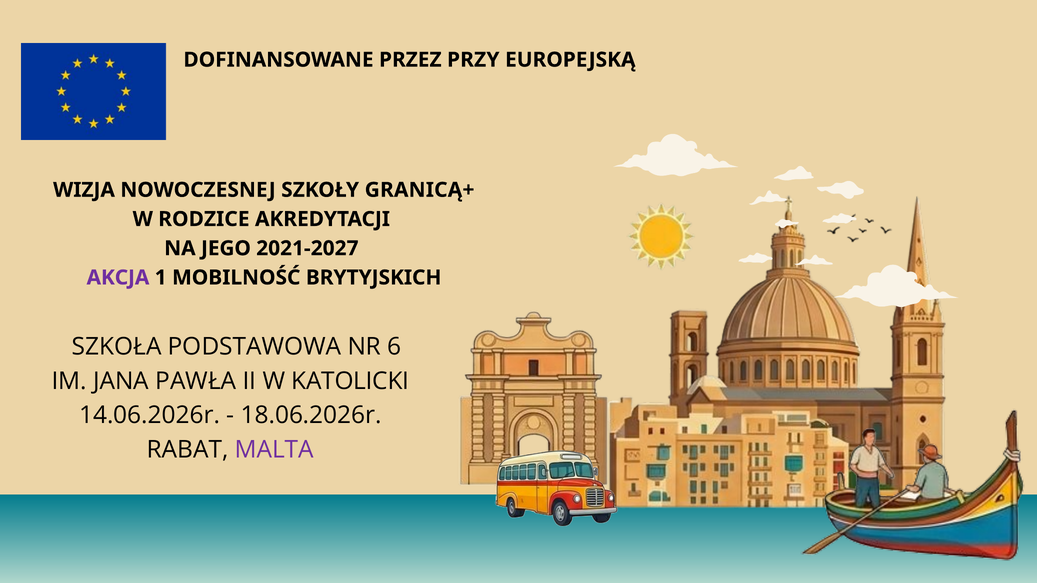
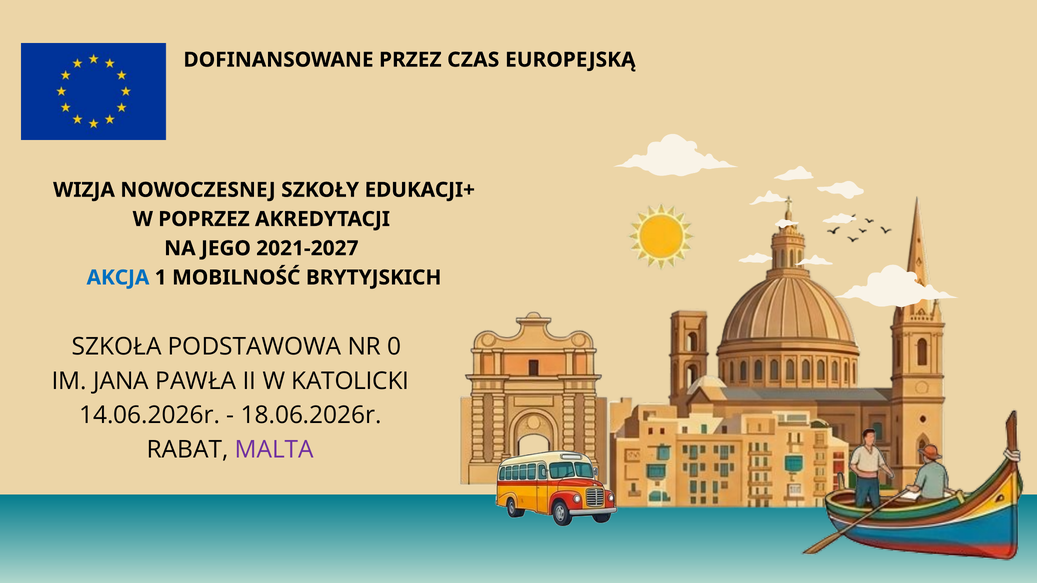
PRZY: PRZY -> CZAS
GRANICĄ+: GRANICĄ+ -> EDUKACJI+
RODZICE: RODZICE -> POPRZEZ
AKCJA colour: purple -> blue
6: 6 -> 0
